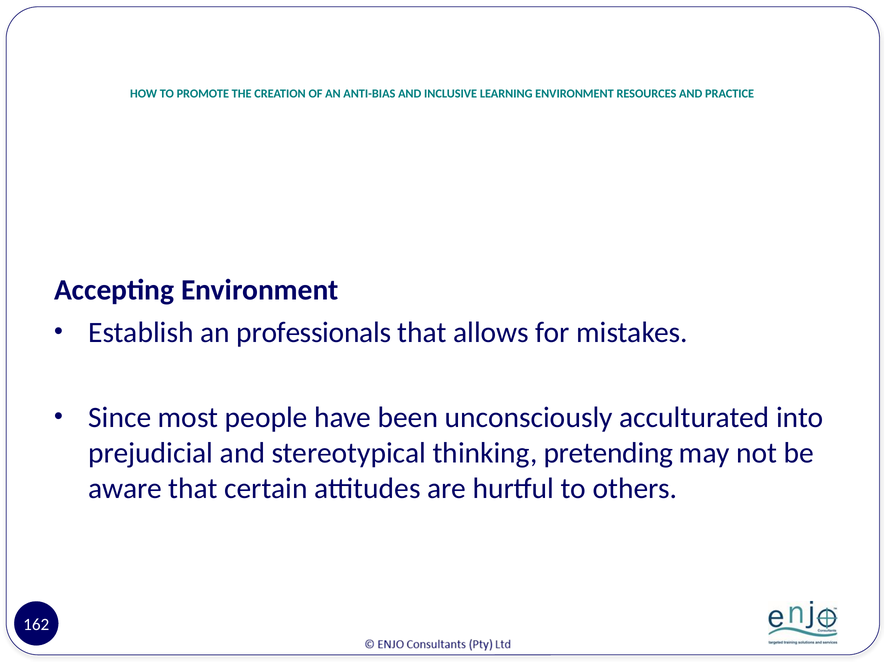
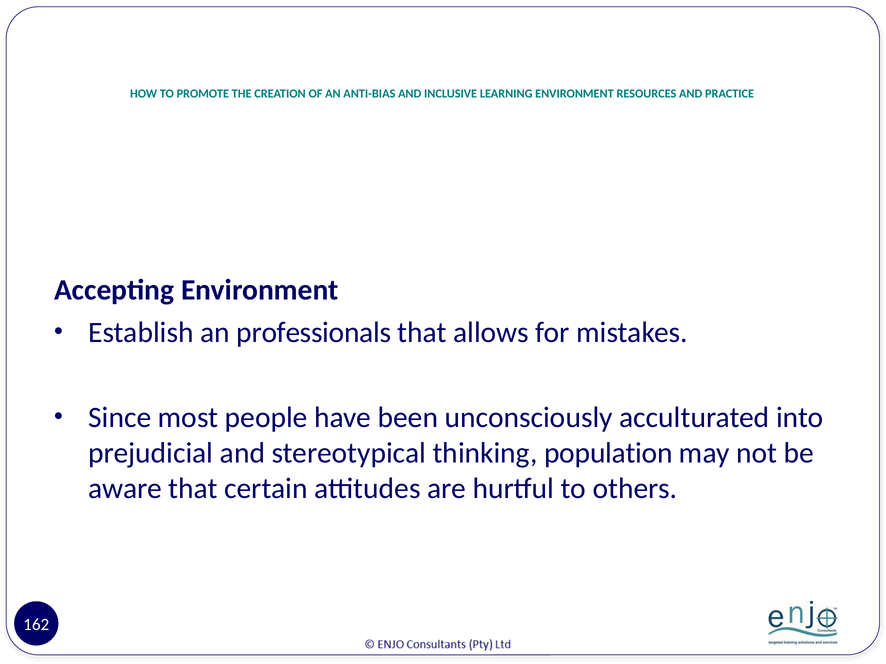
pretending: pretending -> population
